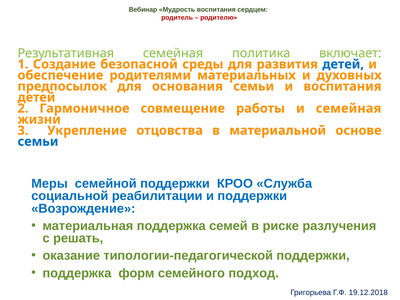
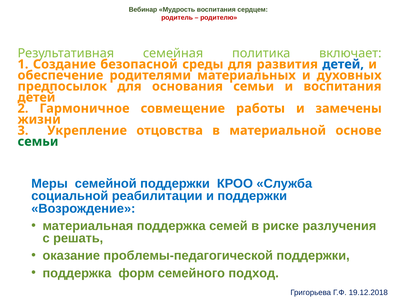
и семейная: семейная -> замечены
семьи at (38, 142) colour: blue -> green
типологии-педагогической: типологии-педагогической -> проблемы-педагогической
